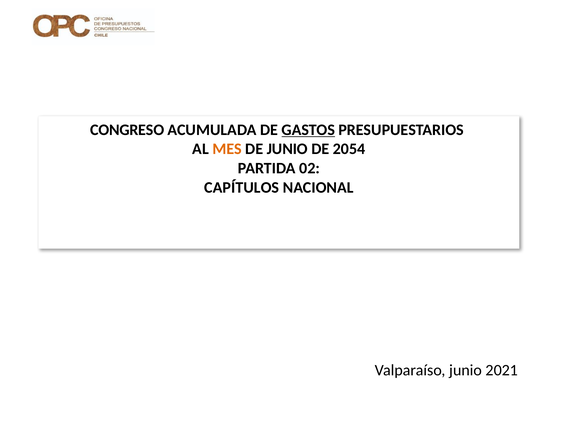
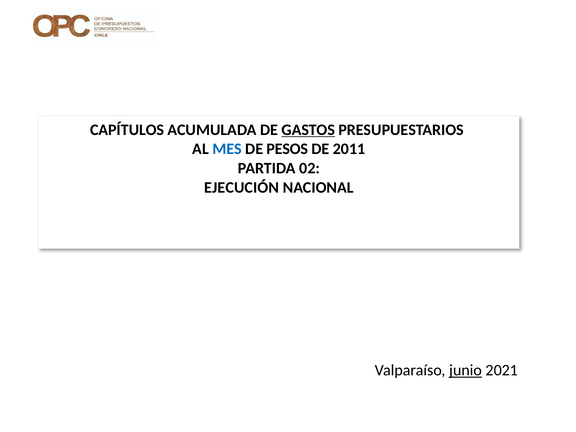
CONGRESO: CONGRESO -> CAPÍTULOS
MES colour: orange -> blue
DE JUNIO: JUNIO -> PESOS
2054: 2054 -> 2011
CAPÍTULOS: CAPÍTULOS -> EJECUCIÓN
junio at (466, 370) underline: none -> present
